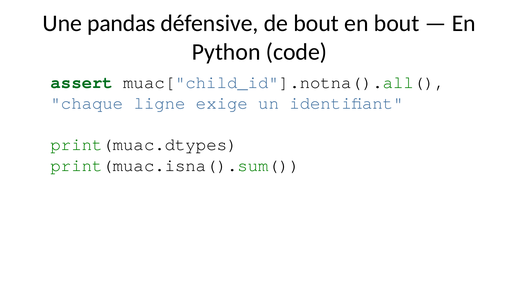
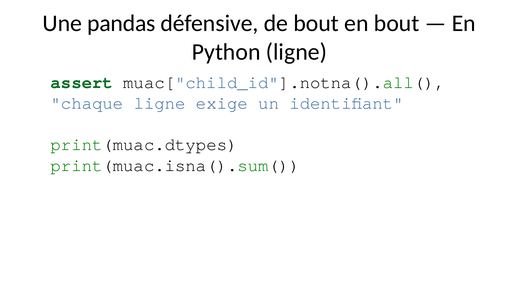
Python code: code -> ligne
